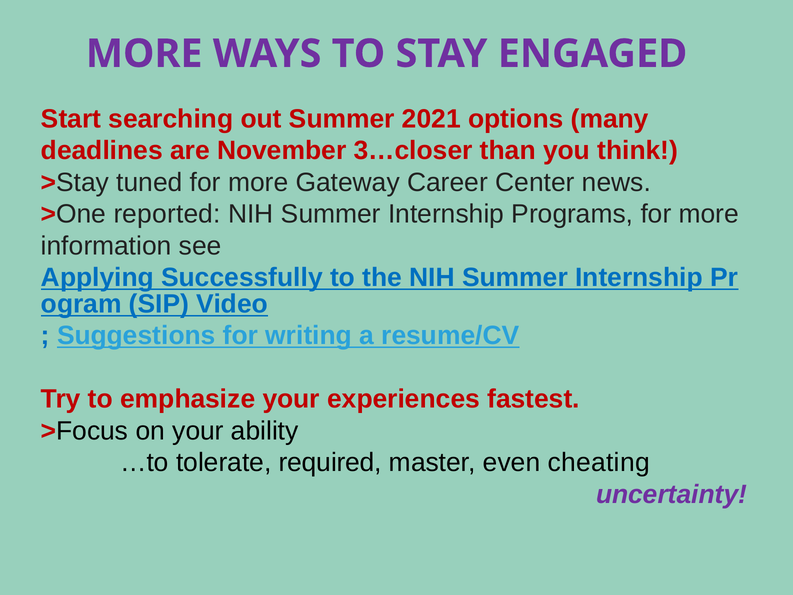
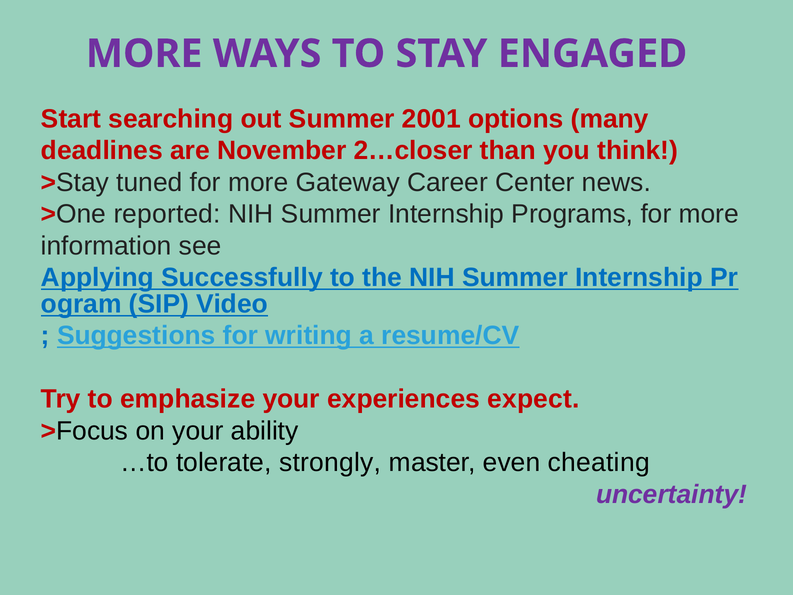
2021: 2021 -> 2001
3…closer: 3…closer -> 2…closer
fastest: fastest -> expect
required: required -> strongly
